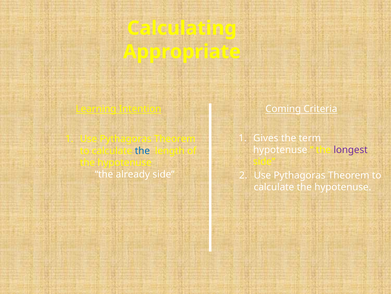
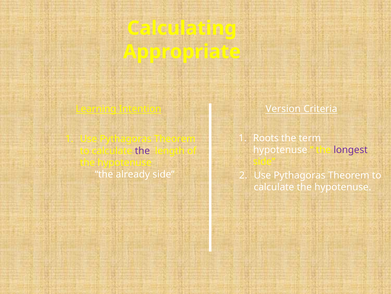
Coming: Coming -> Version
Gives: Gives -> Roots
the at (142, 150) colour: blue -> purple
